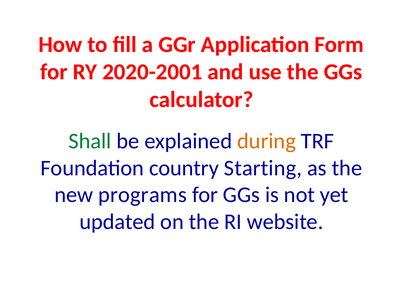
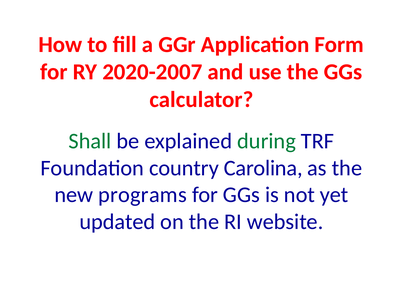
2020-2001: 2020-2001 -> 2020-2007
during colour: orange -> green
Starting: Starting -> Carolina
